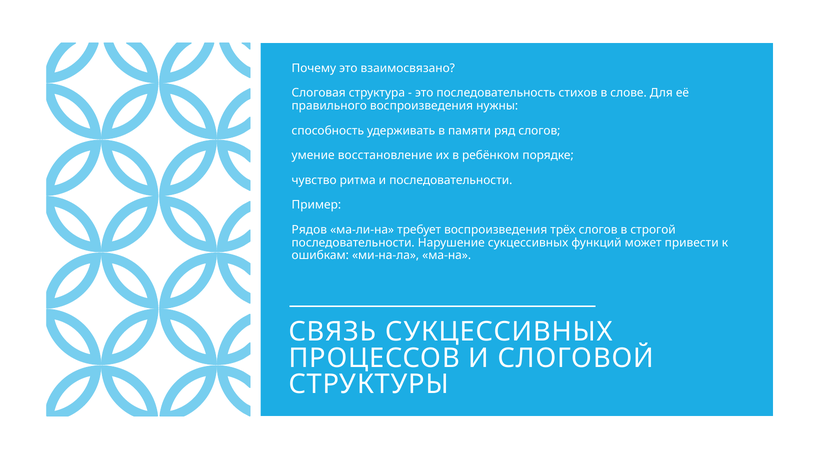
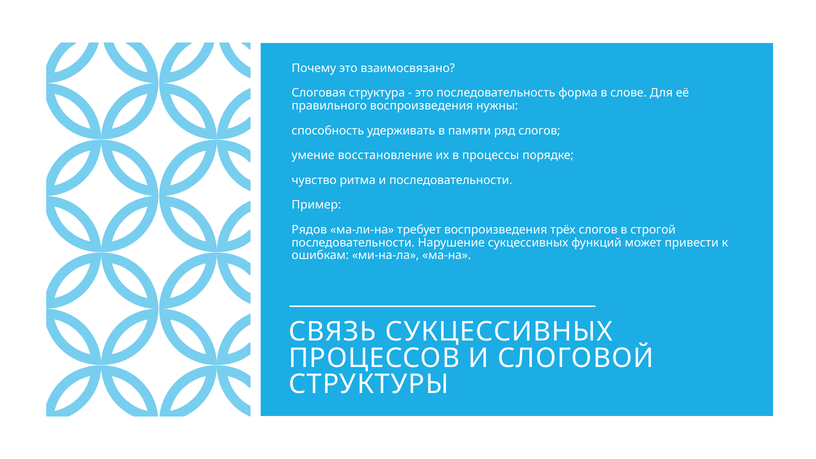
стихов: стихов -> форма
ребёнком: ребёнком -> процессы
